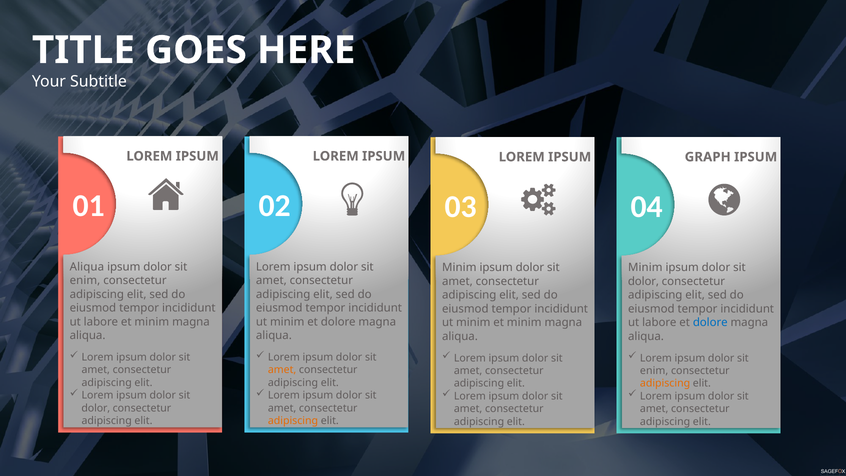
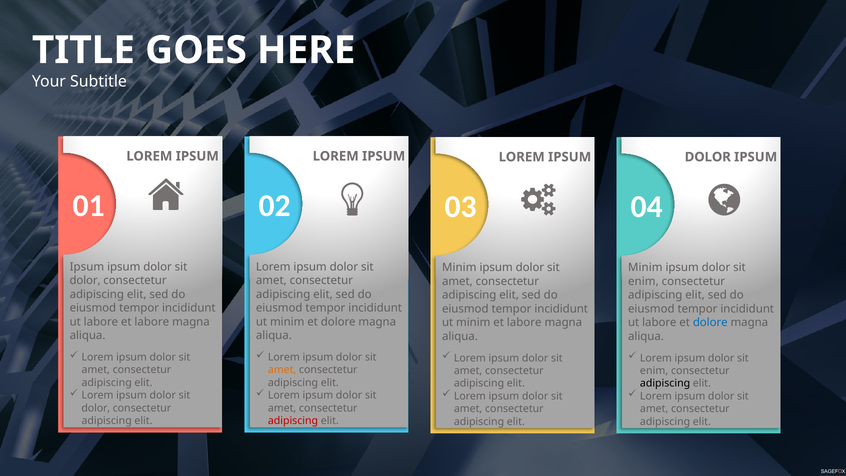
GRAPH at (708, 157): GRAPH -> DOLOR
Aliqua at (87, 267): Aliqua -> Ipsum
enim at (85, 281): enim -> dolor
dolor at (643, 281): dolor -> enim
labore et minim: minim -> labore
minim at (524, 323): minim -> labore
adipiscing at (665, 383) colour: orange -> black
adipiscing at (293, 421) colour: orange -> red
